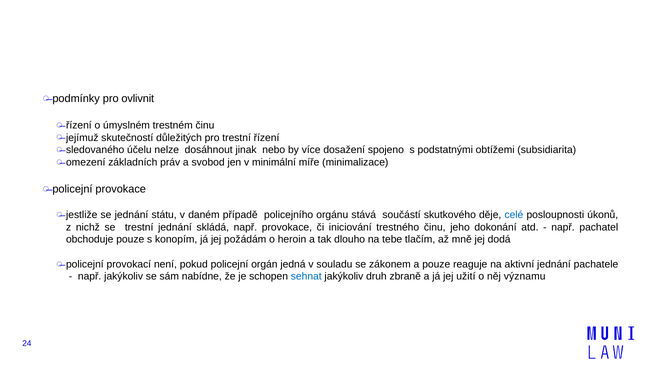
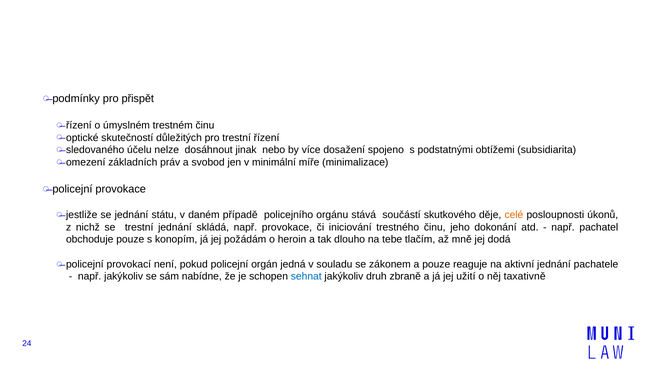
ovlivnit: ovlivnit -> přispět
jejímuž: jejímuž -> optické
celé colour: blue -> orange
významu: významu -> taxativně
